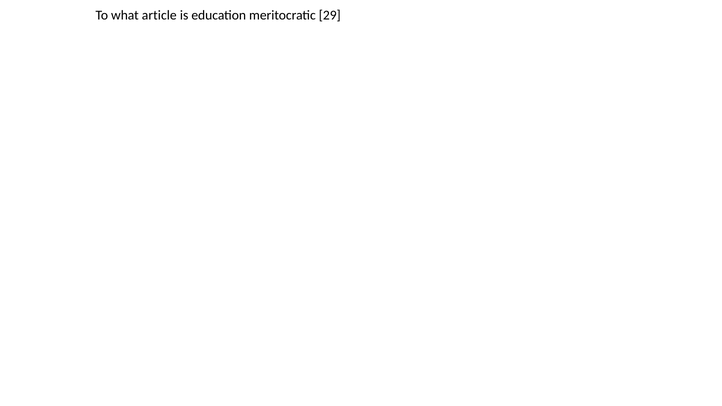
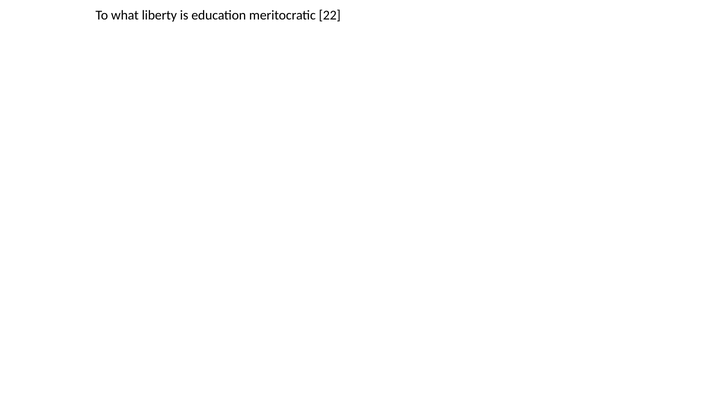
article: article -> liberty
29: 29 -> 22
